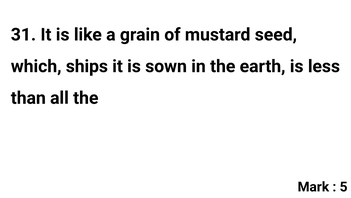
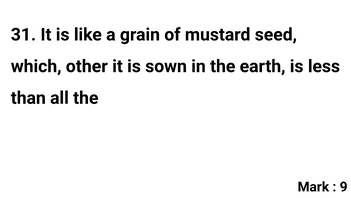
ships: ships -> other
5: 5 -> 9
